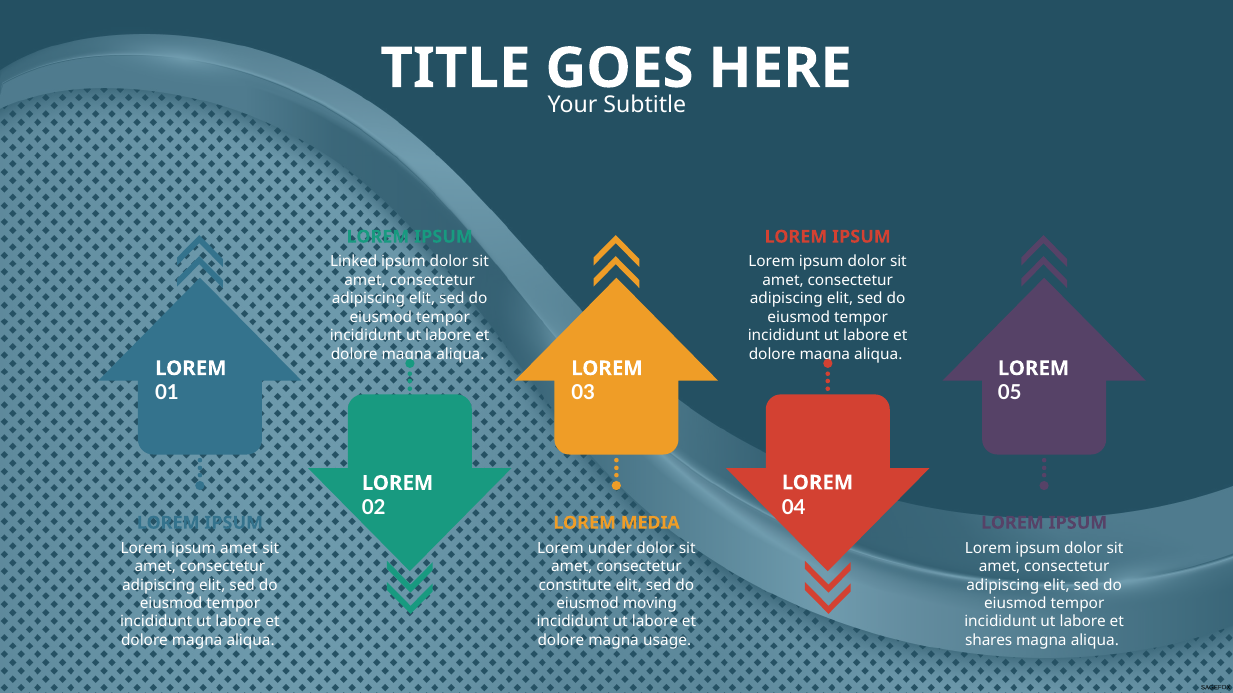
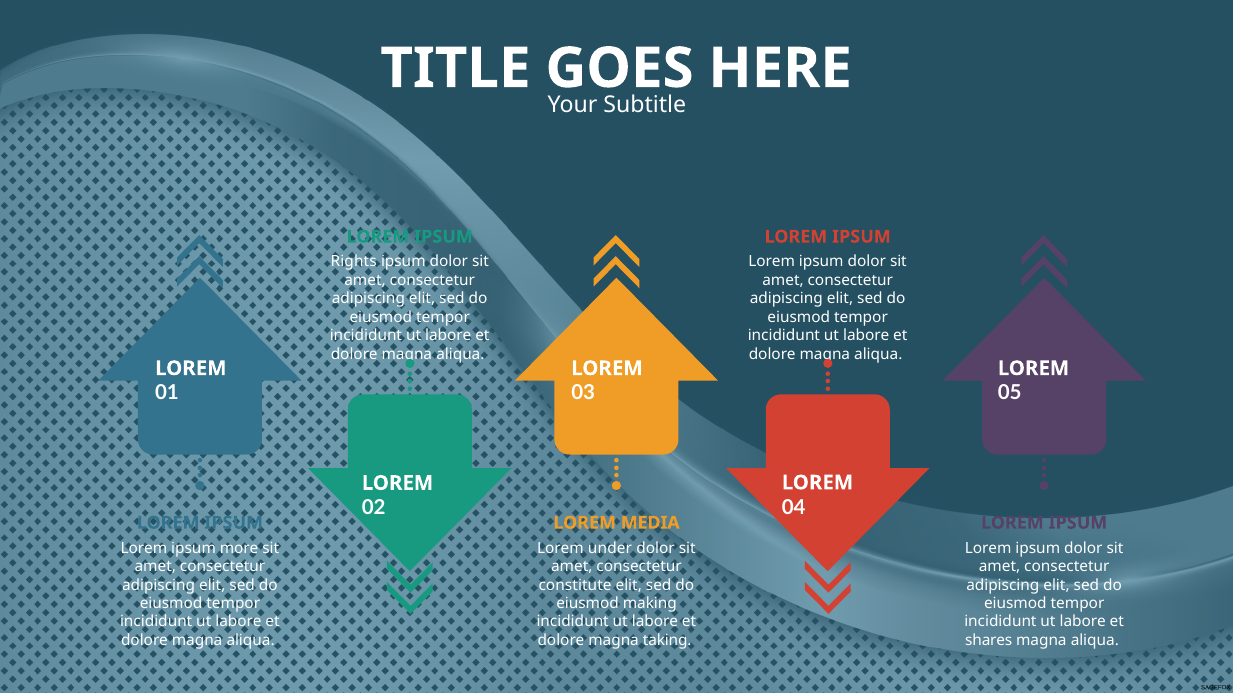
Linked: Linked -> Rights
ipsum amet: amet -> more
moving: moving -> making
usage: usage -> taking
